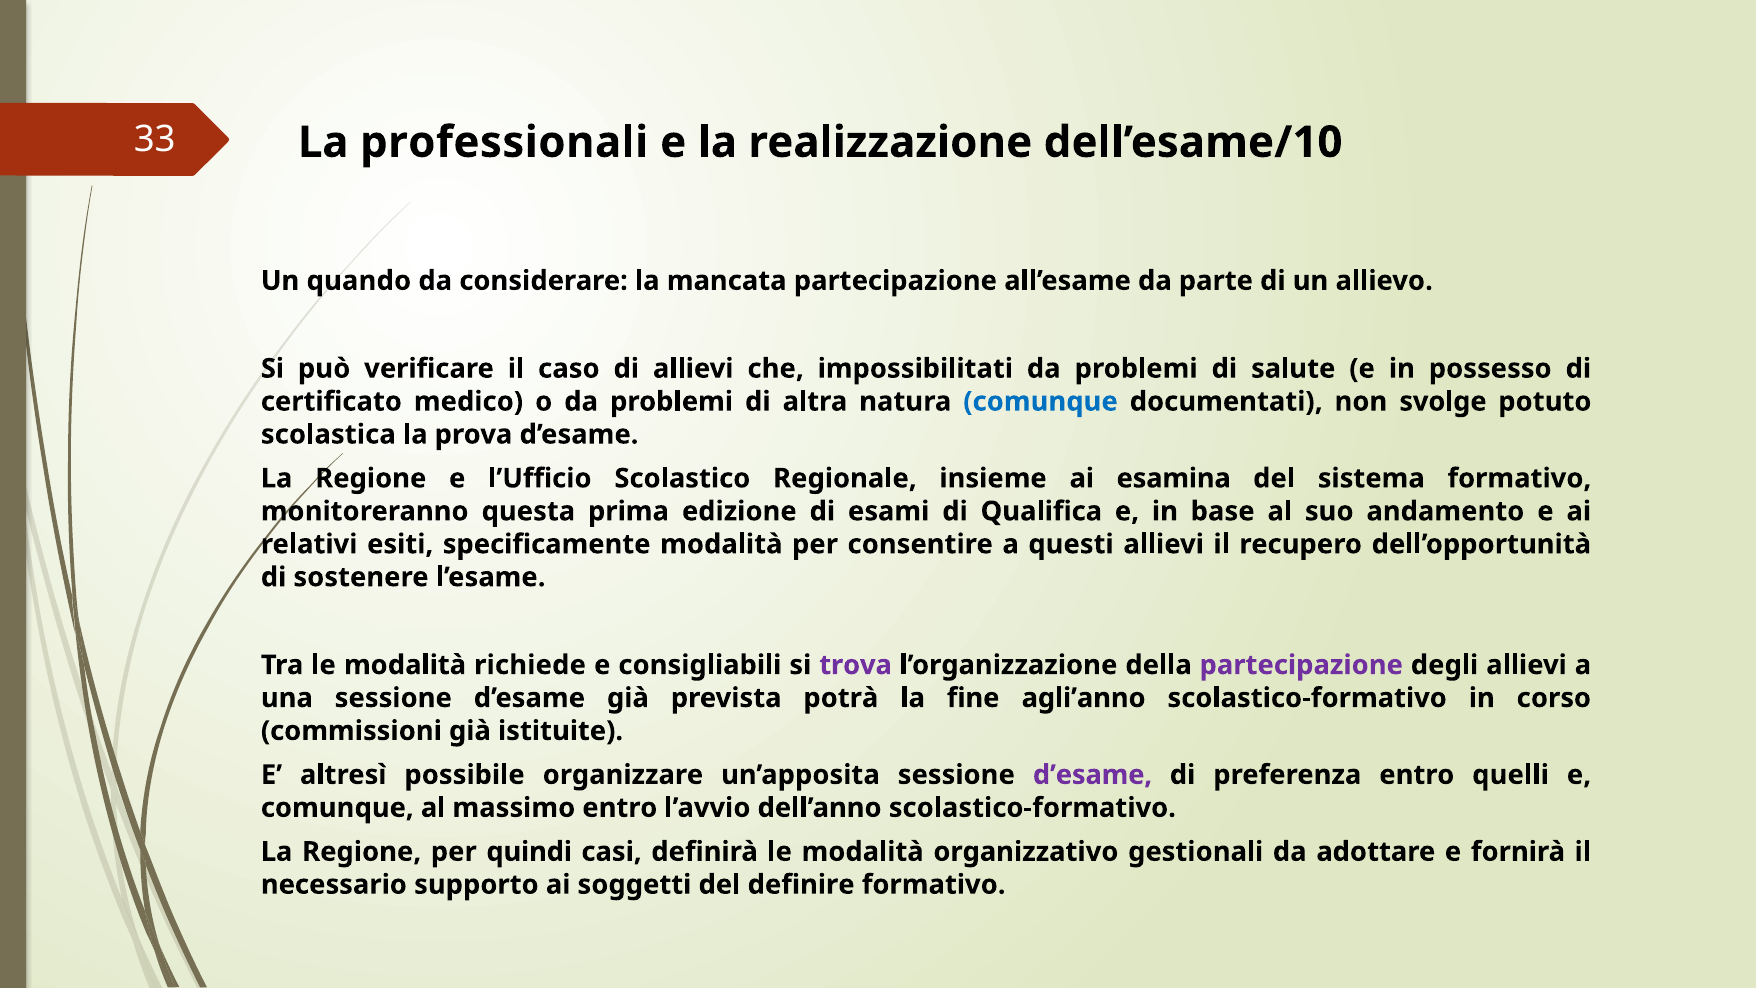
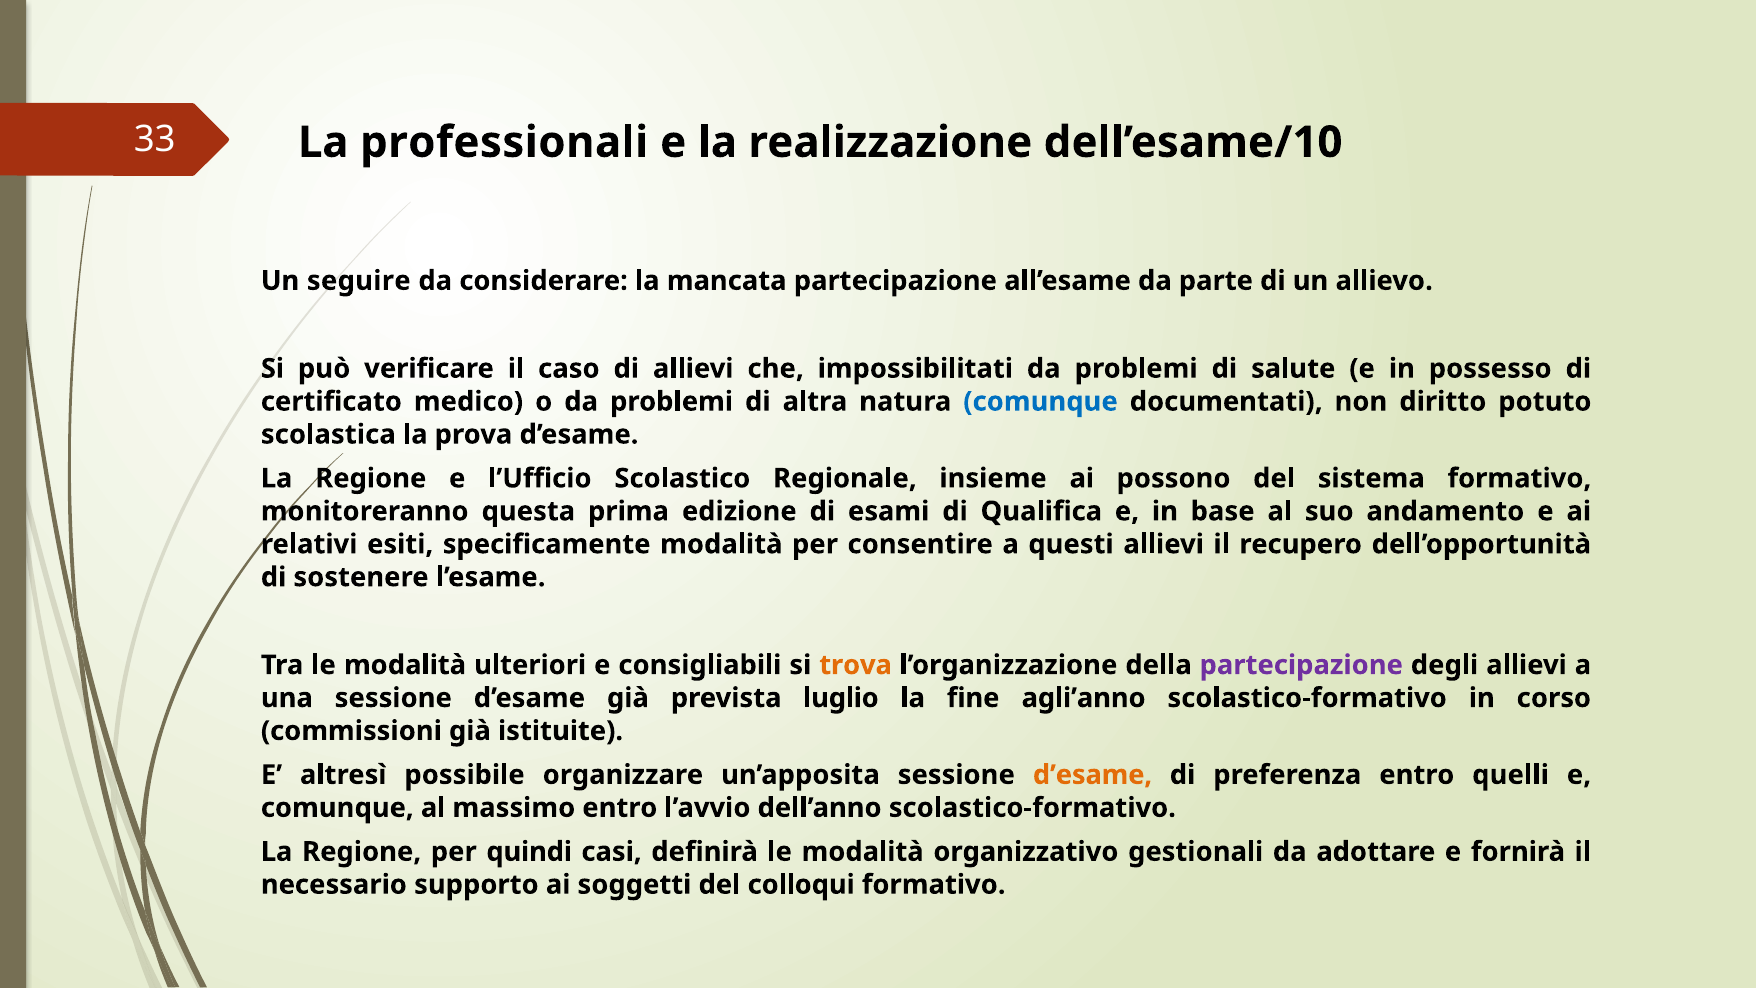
quando: quando -> seguire
svolge: svolge -> diritto
esamina: esamina -> possono
richiede: richiede -> ulteriori
trova colour: purple -> orange
potrà: potrà -> luglio
d’esame at (1093, 775) colour: purple -> orange
definire: definire -> colloqui
